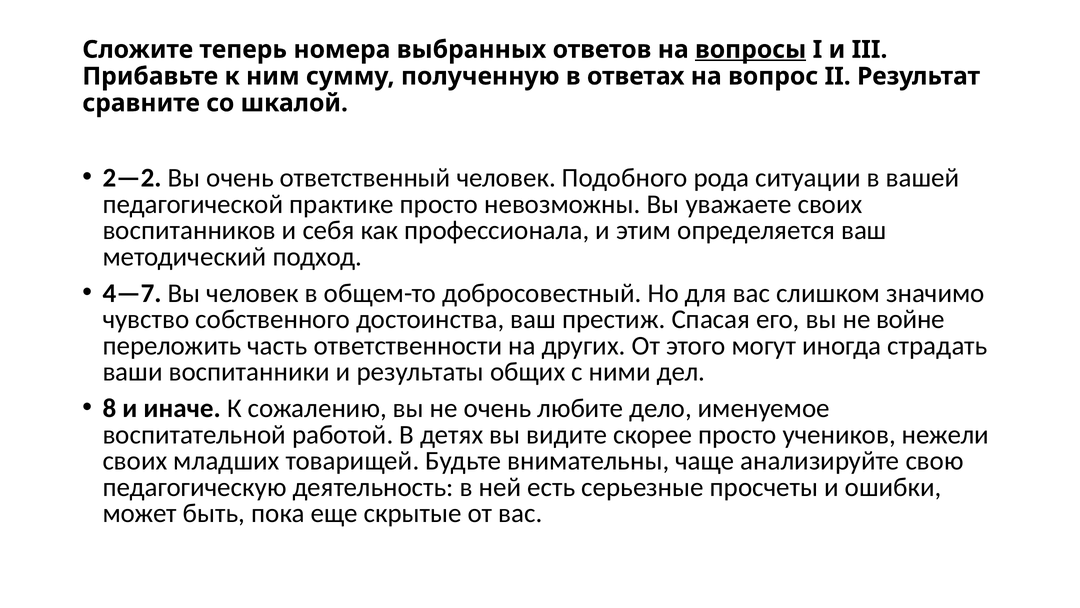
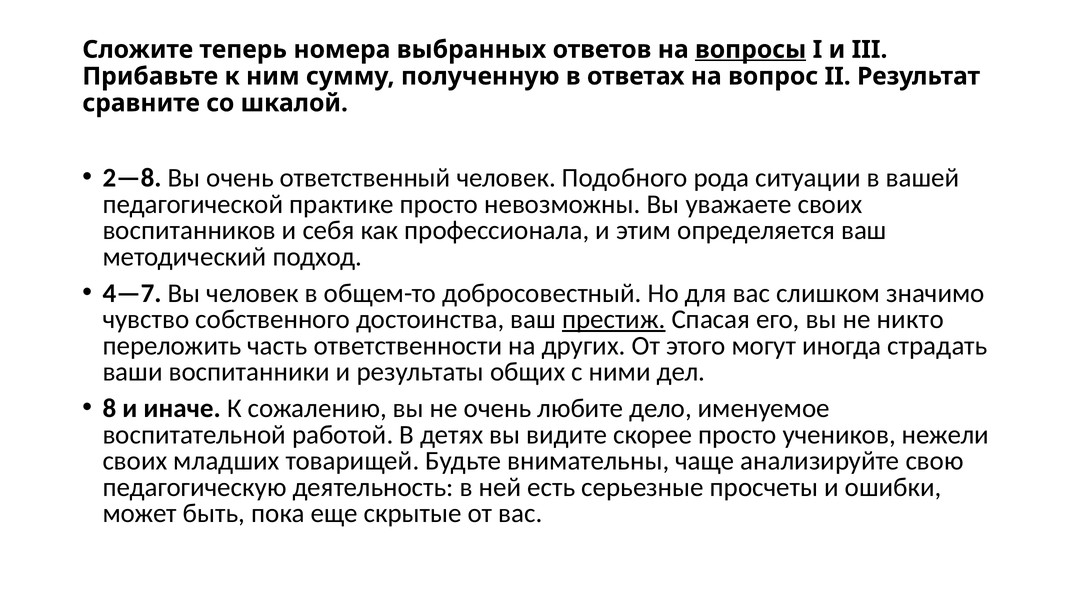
2—2: 2—2 -> 2—8
престиж underline: none -> present
войне: войне -> никто
